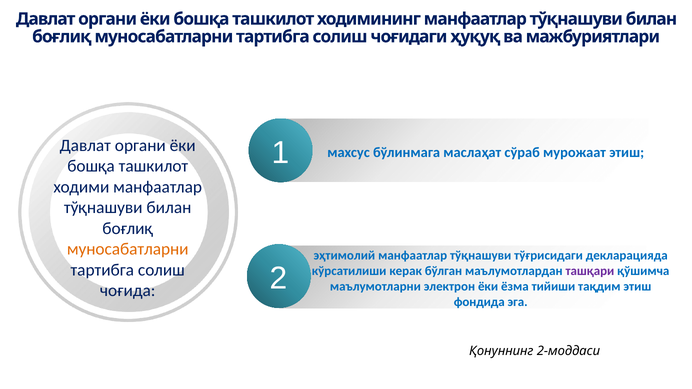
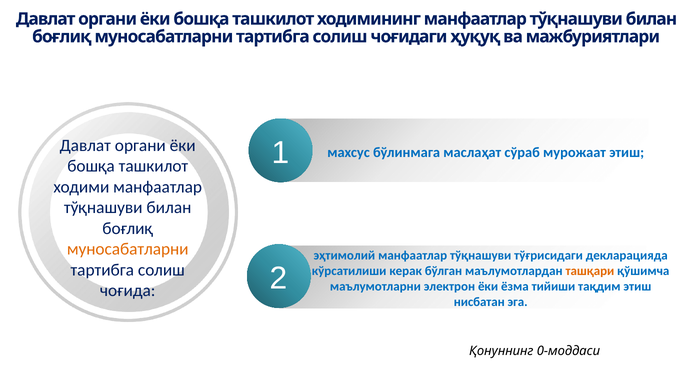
ташқари colour: purple -> orange
фондида: фондида -> нисбатан
2-моддаси: 2-моддаси -> 0-моддаси
